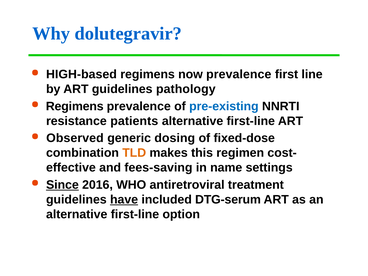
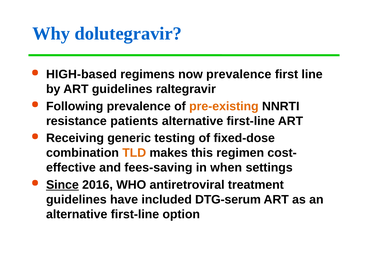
pathology: pathology -> raltegravir
Regimens at (75, 106): Regimens -> Following
pre-existing colour: blue -> orange
Observed: Observed -> Receiving
dosing: dosing -> testing
name: name -> when
have underline: present -> none
